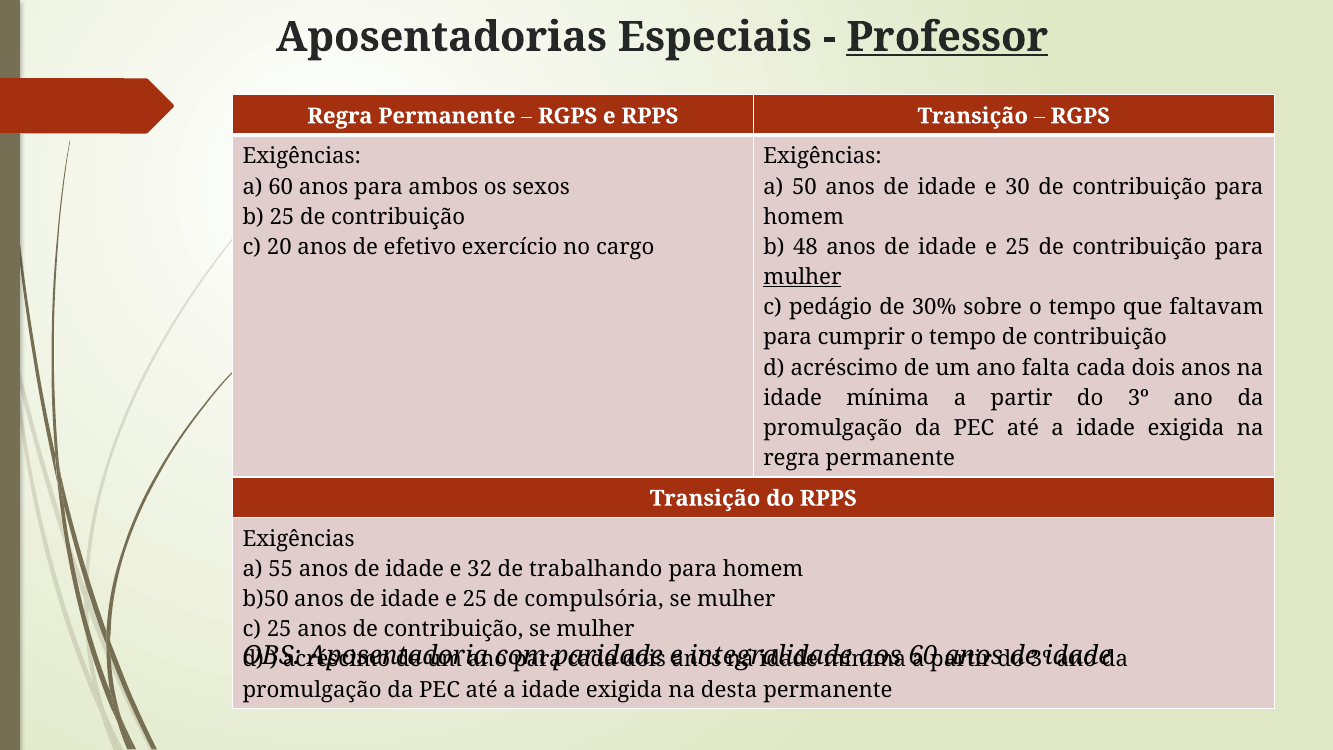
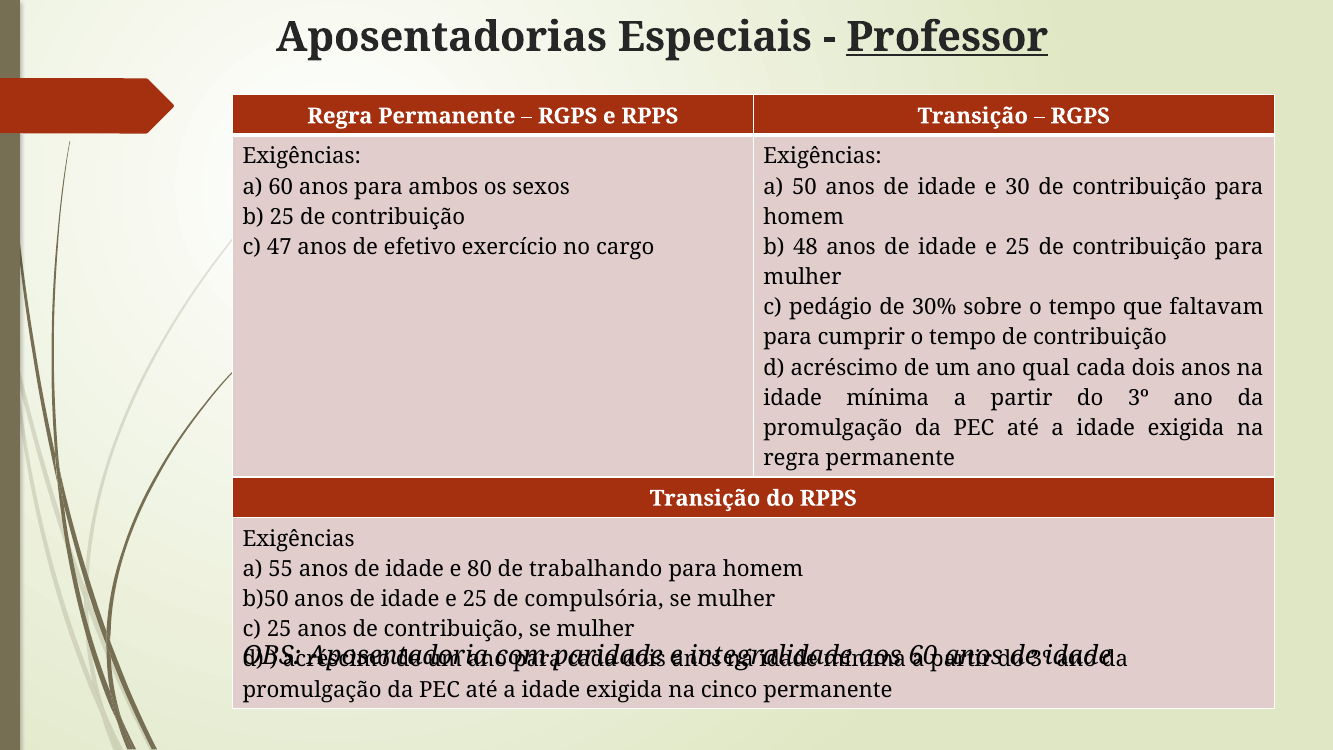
20: 20 -> 47
mulher at (802, 277) underline: present -> none
falta: falta -> qual
32: 32 -> 80
desta: desta -> cinco
